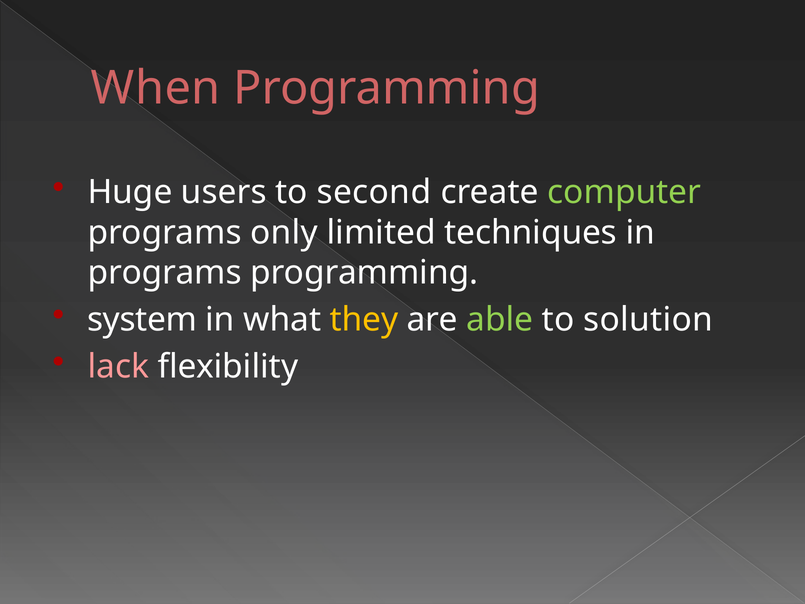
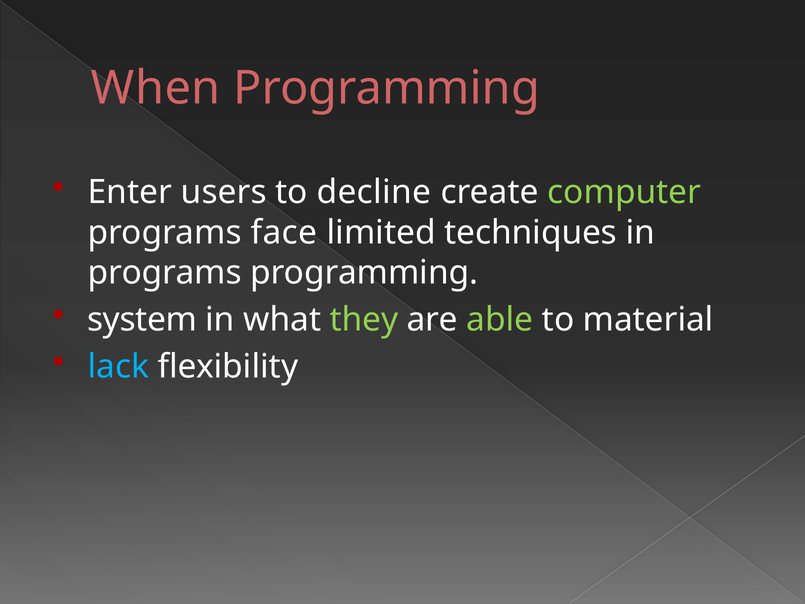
Huge: Huge -> Enter
second: second -> decline
only: only -> face
they colour: yellow -> light green
solution: solution -> material
lack colour: pink -> light blue
